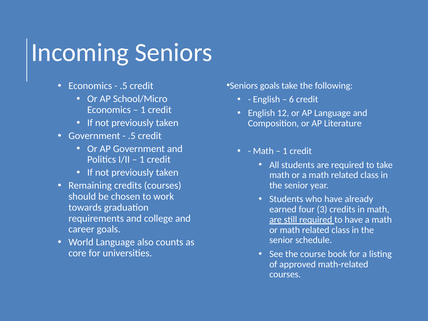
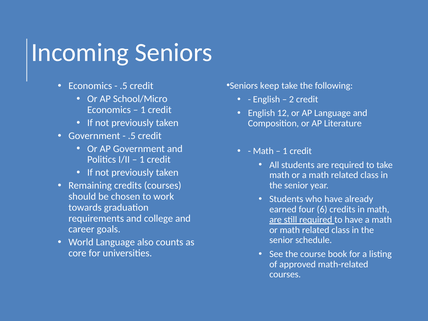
Seniors goals: goals -> keep
6: 6 -> 2
3: 3 -> 6
